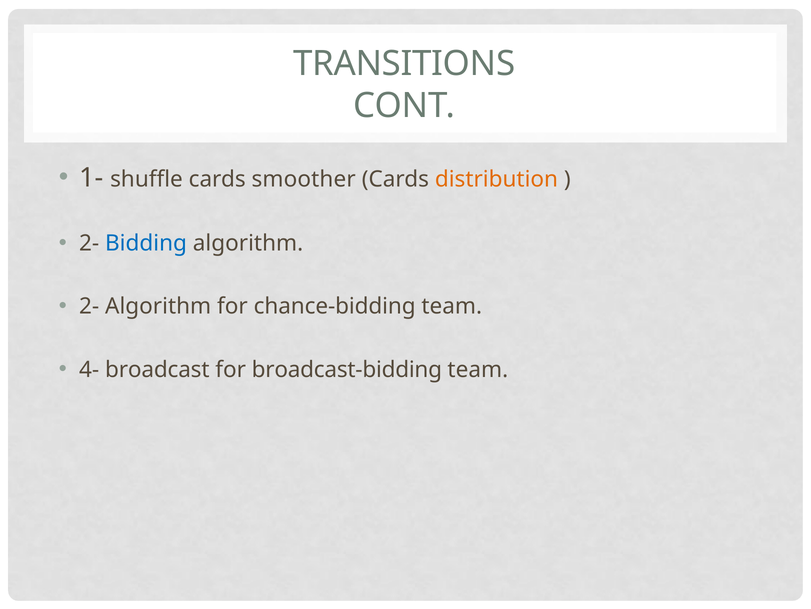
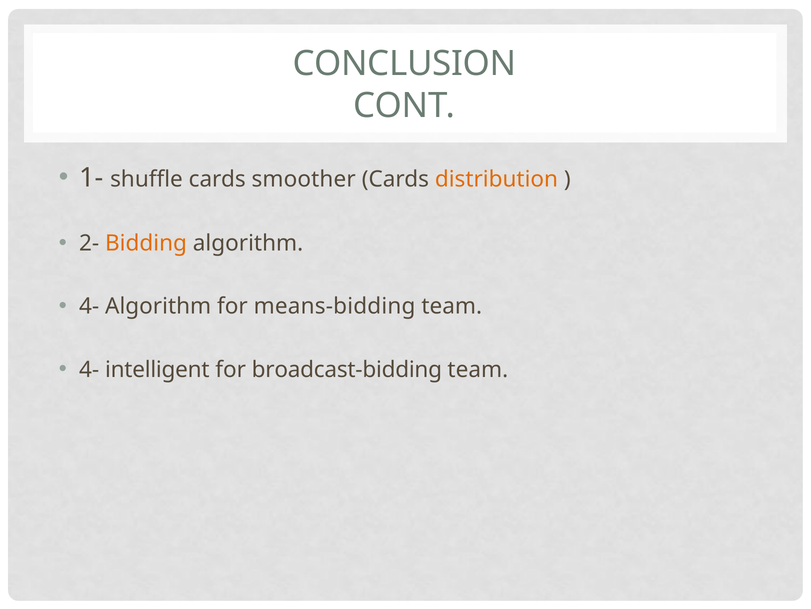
TRANSITIONS: TRANSITIONS -> CONCLUSION
Bidding colour: blue -> orange
2- at (89, 306): 2- -> 4-
chance-bidding: chance-bidding -> means-bidding
broadcast: broadcast -> intelligent
